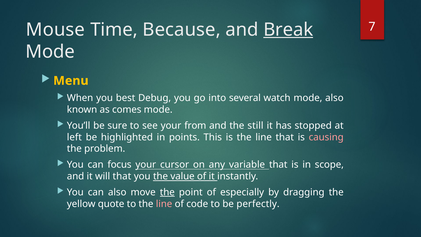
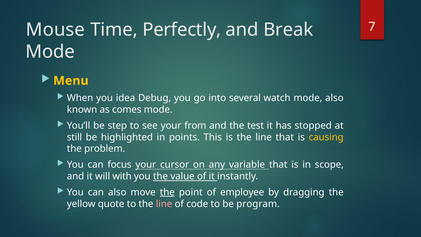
Because: Because -> Perfectly
Break underline: present -> none
best: best -> idea
sure: sure -> step
still: still -> test
left: left -> still
causing colour: pink -> yellow
will that: that -> with
especially: especially -> employee
perfectly: perfectly -> program
